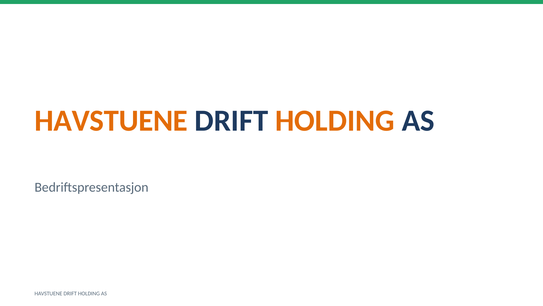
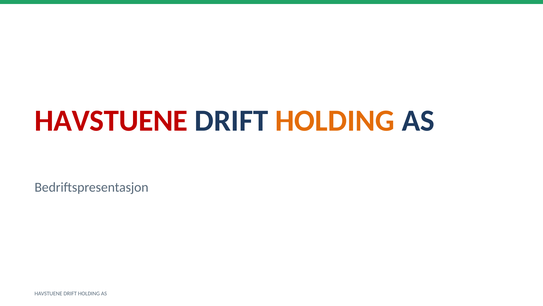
HAVSTUENE at (111, 120) colour: orange -> red
